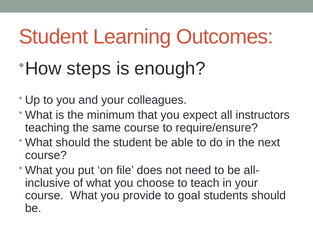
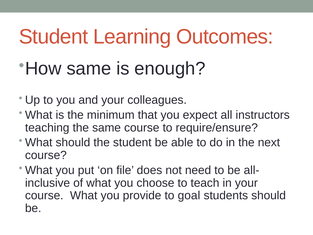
How steps: steps -> same
